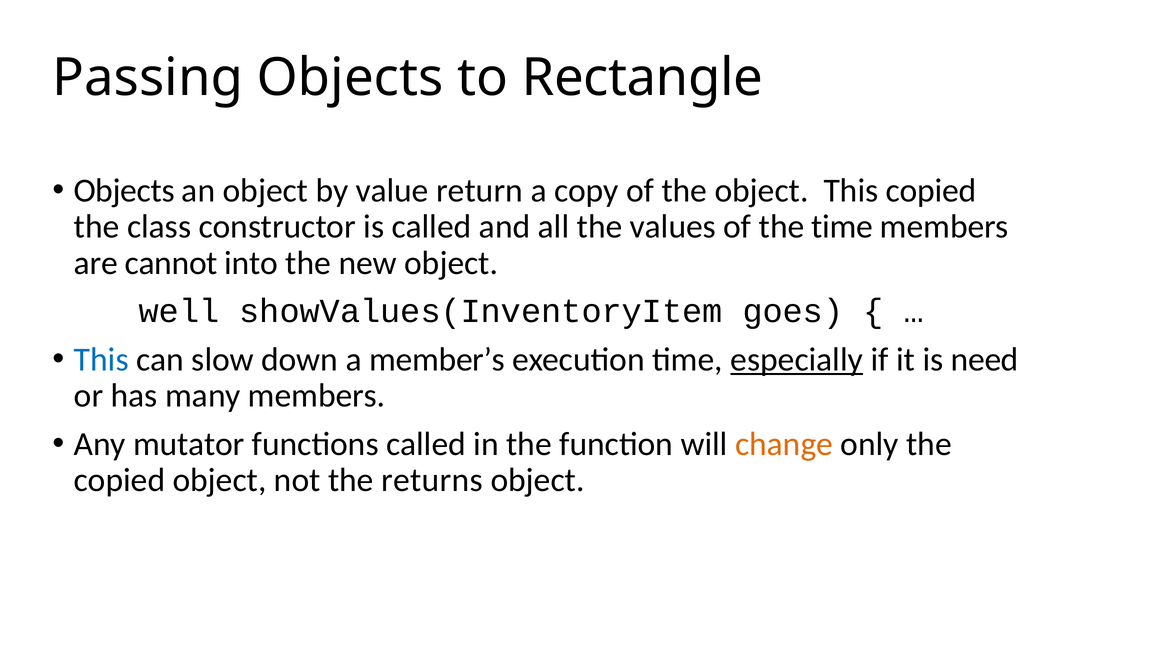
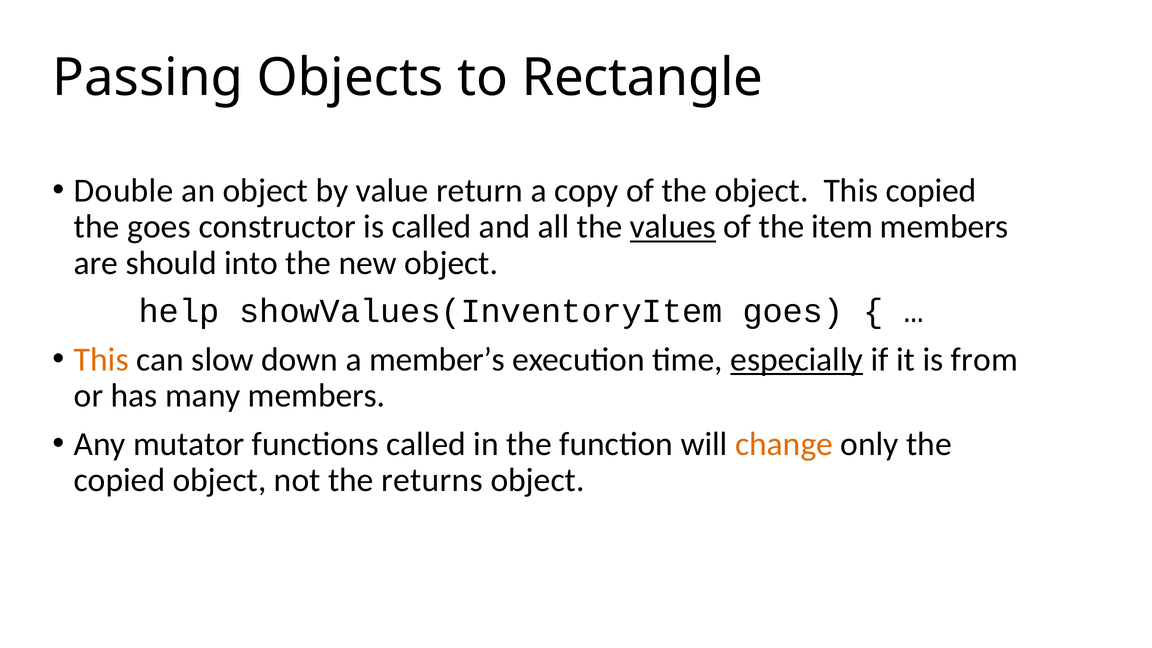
Objects at (124, 191): Objects -> Double
the class: class -> goes
values underline: none -> present
the time: time -> item
cannot: cannot -> should
well: well -> help
This at (101, 360) colour: blue -> orange
need: need -> from
